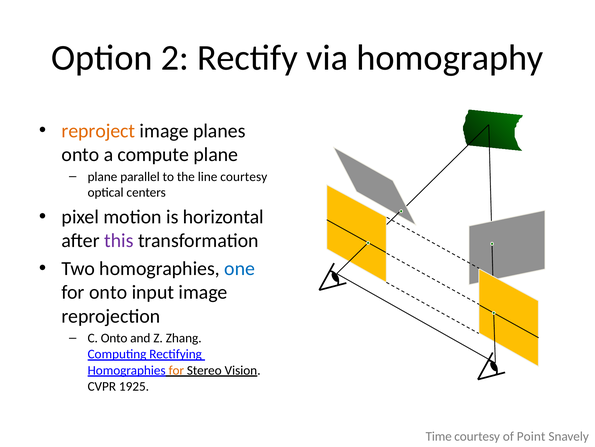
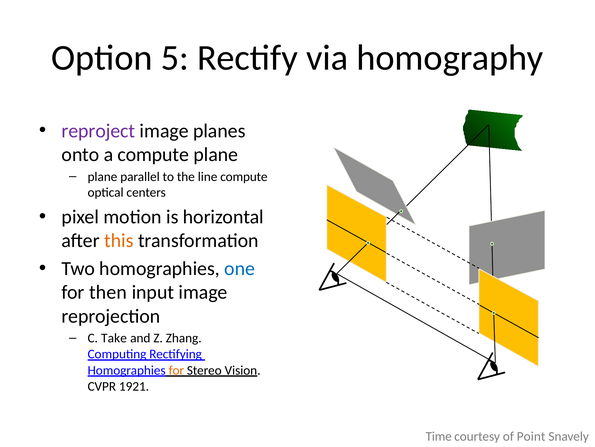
2: 2 -> 5
reproject colour: orange -> purple
line courtesy: courtesy -> compute
this colour: purple -> orange
for onto: onto -> then
C Onto: Onto -> Take
1925: 1925 -> 1921
